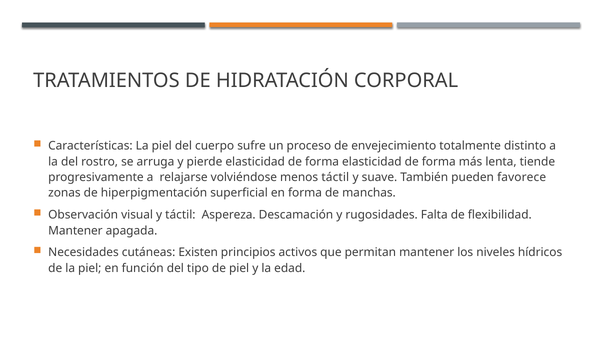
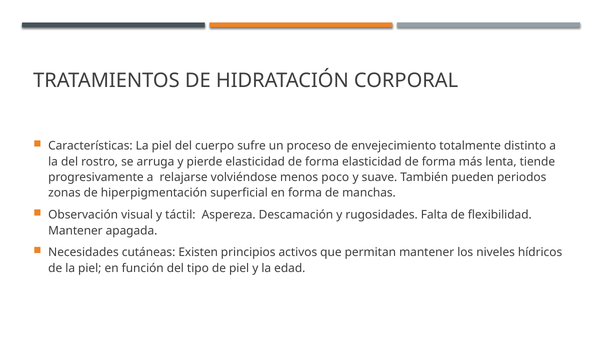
menos táctil: táctil -> poco
favorece: favorece -> periodos
